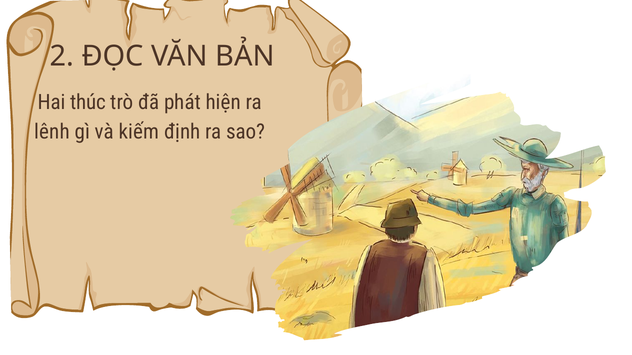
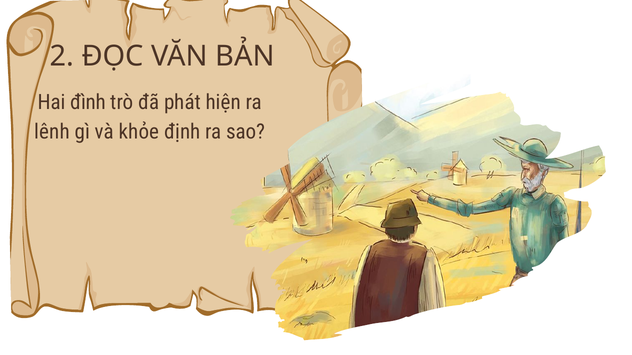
thúc: thúc -> đình
kiếm: kiếm -> khỏe
